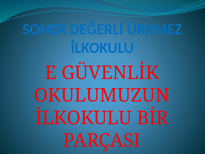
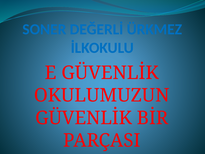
İLKOKULU at (84, 118): İLKOKULU -> GÜVENLİK
